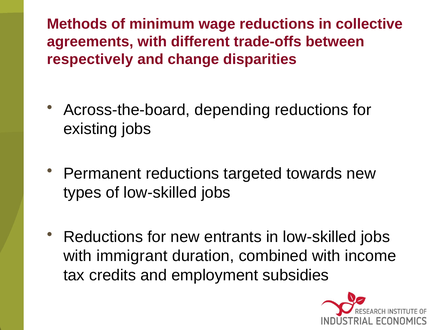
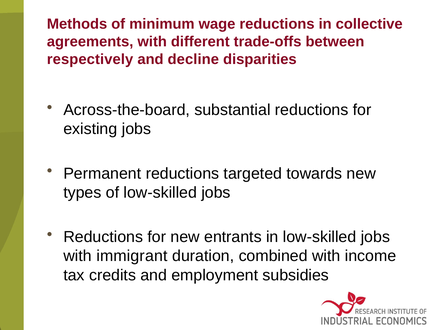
change: change -> decline
depending: depending -> substantial
